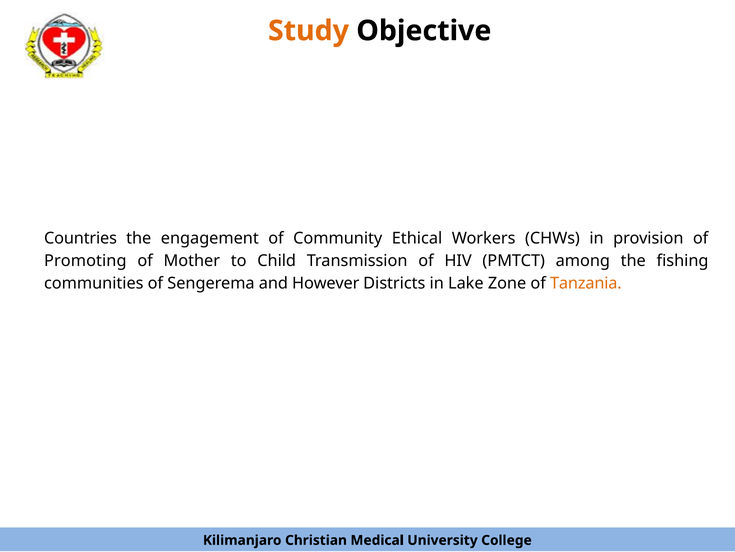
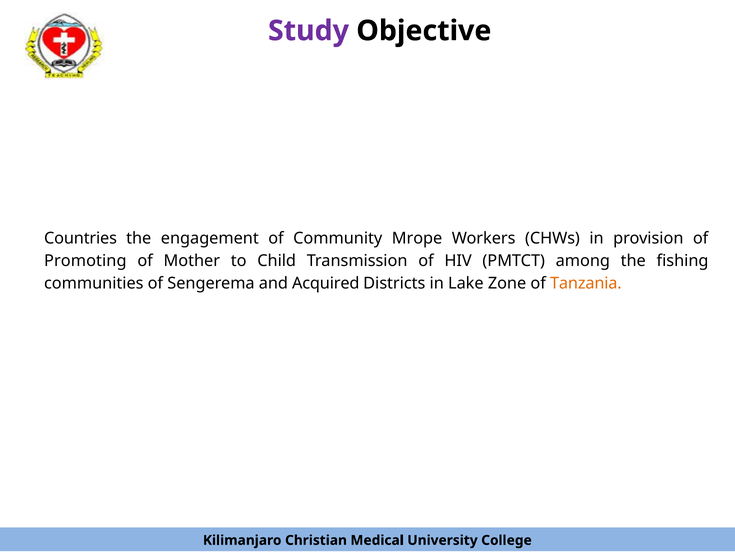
Study colour: orange -> purple
Ethical: Ethical -> Mrope
However: However -> Acquired
